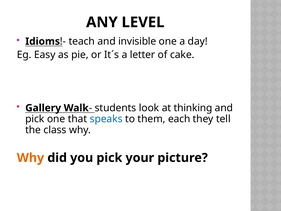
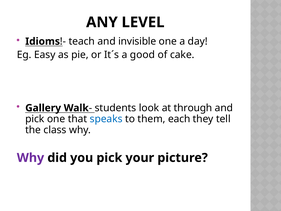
letter: letter -> good
thinking: thinking -> through
Why at (30, 158) colour: orange -> purple
